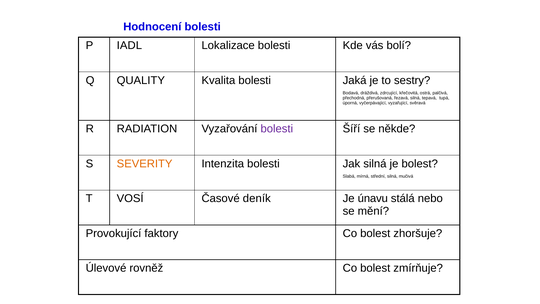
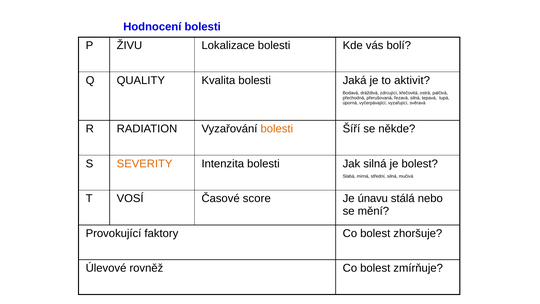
IADL: IADL -> ŽIVU
sestry: sestry -> aktivit
bolesti at (277, 129) colour: purple -> orange
deník: deník -> score
